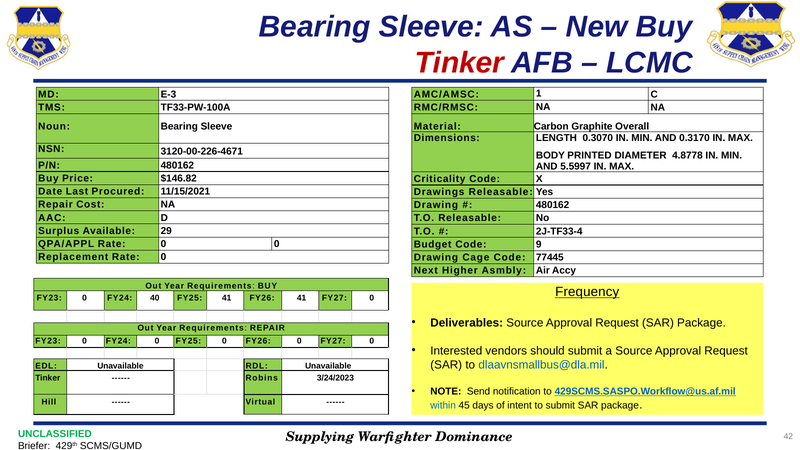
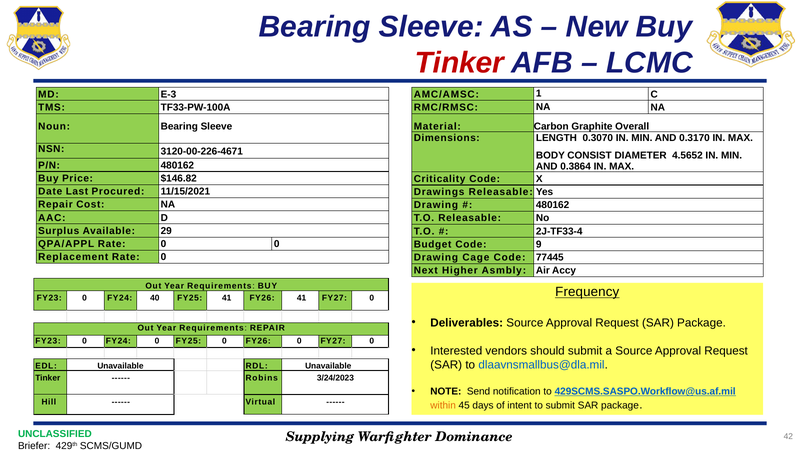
PRINTED: PRINTED -> CONSIST
4.8778: 4.8778 -> 4.5652
5.5997: 5.5997 -> 0.3864
within colour: blue -> orange
